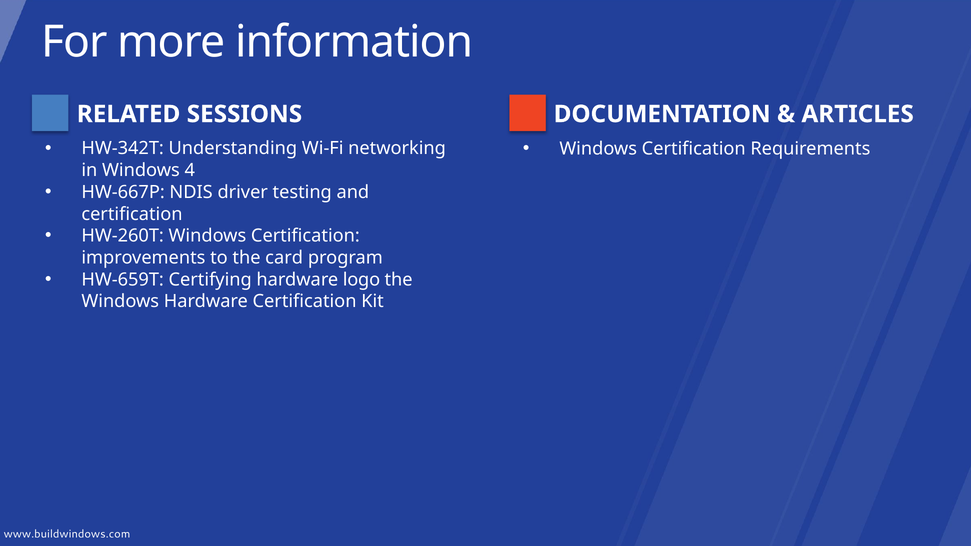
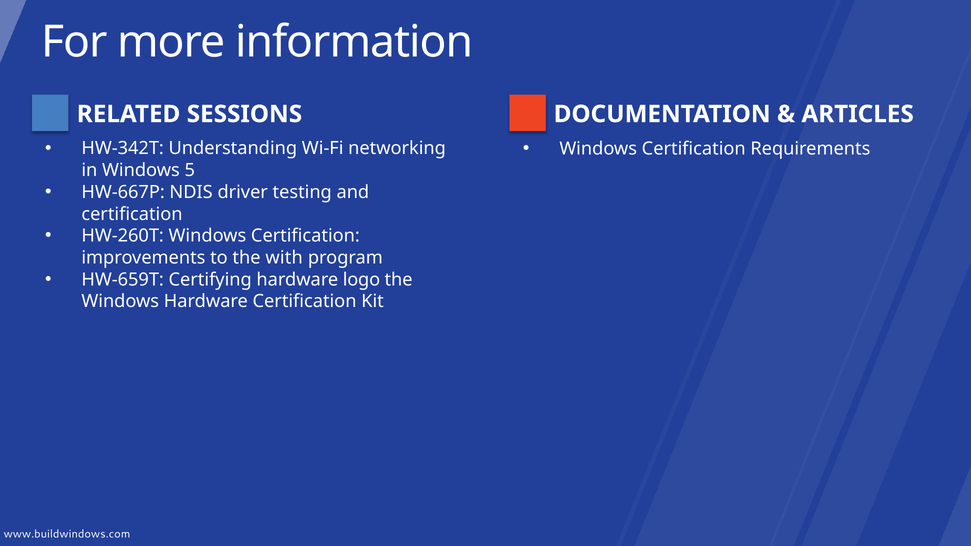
4: 4 -> 5
card: card -> with
